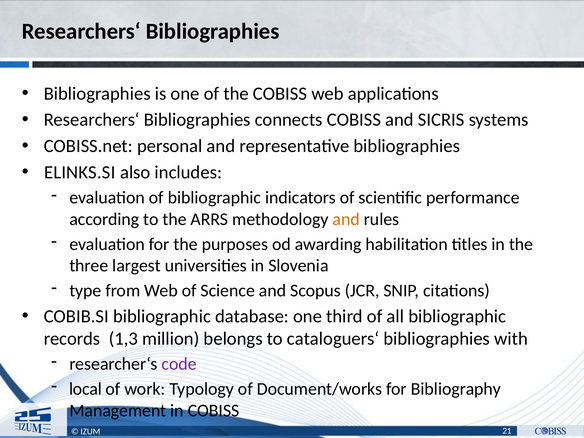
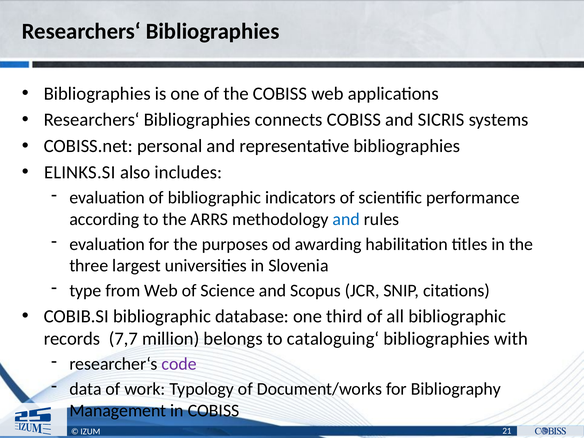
and at (346, 219) colour: orange -> blue
1,3: 1,3 -> 7,7
cataloguers‘: cataloguers‘ -> cataloguing‘
local: local -> data
